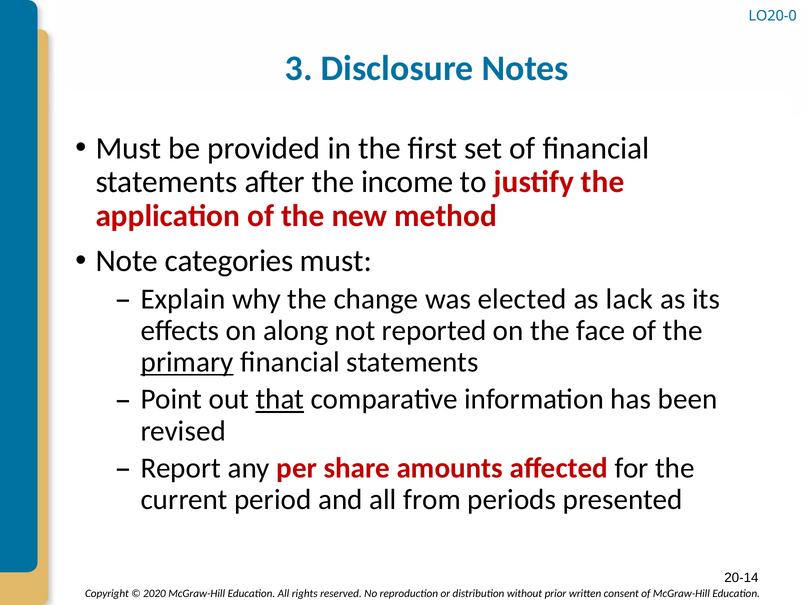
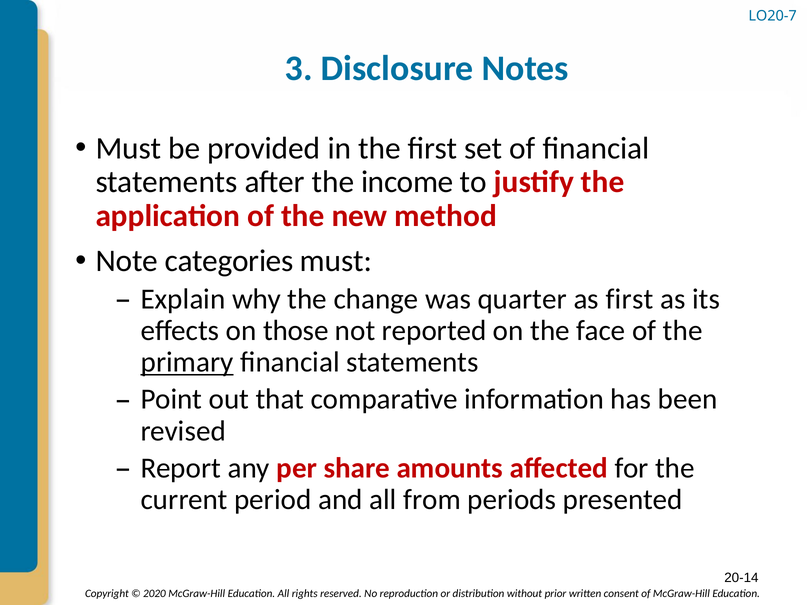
LO20-0: LO20-0 -> LO20-7
elected: elected -> quarter
as lack: lack -> first
along: along -> those
that underline: present -> none
